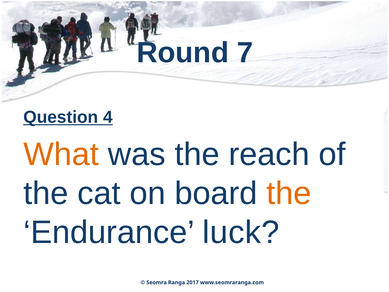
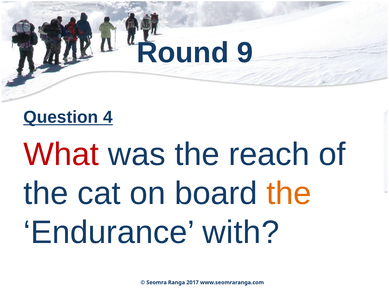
7: 7 -> 9
What colour: orange -> red
luck: luck -> with
